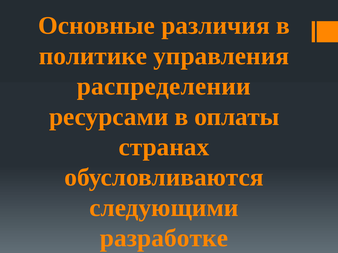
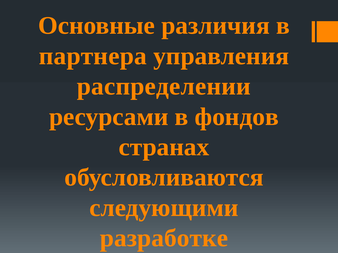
политике: политике -> партнера
оплаты: оплаты -> фондов
